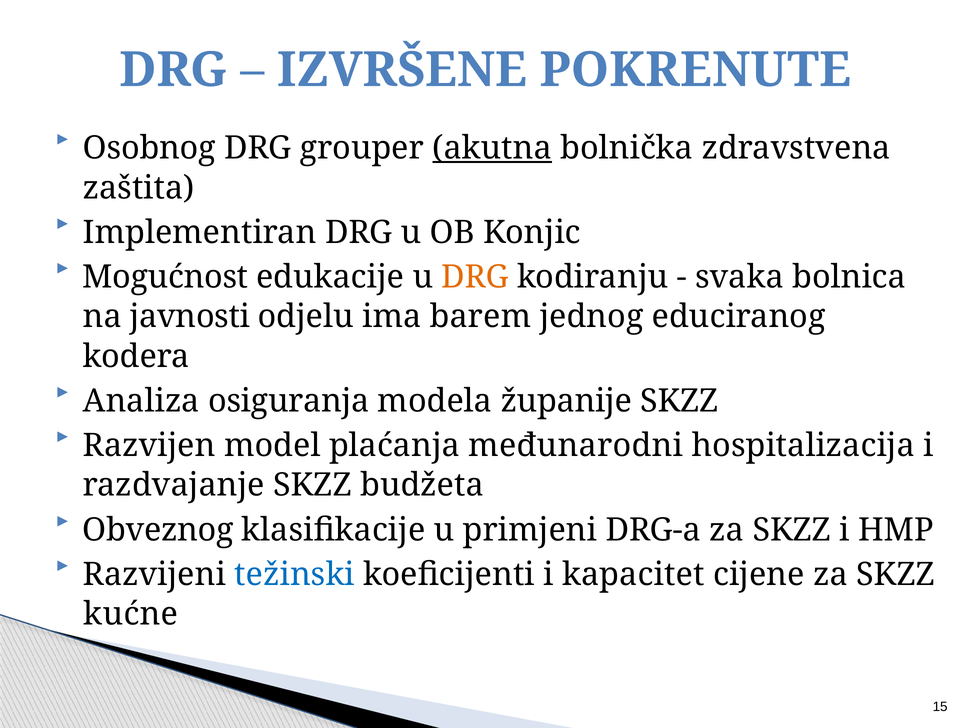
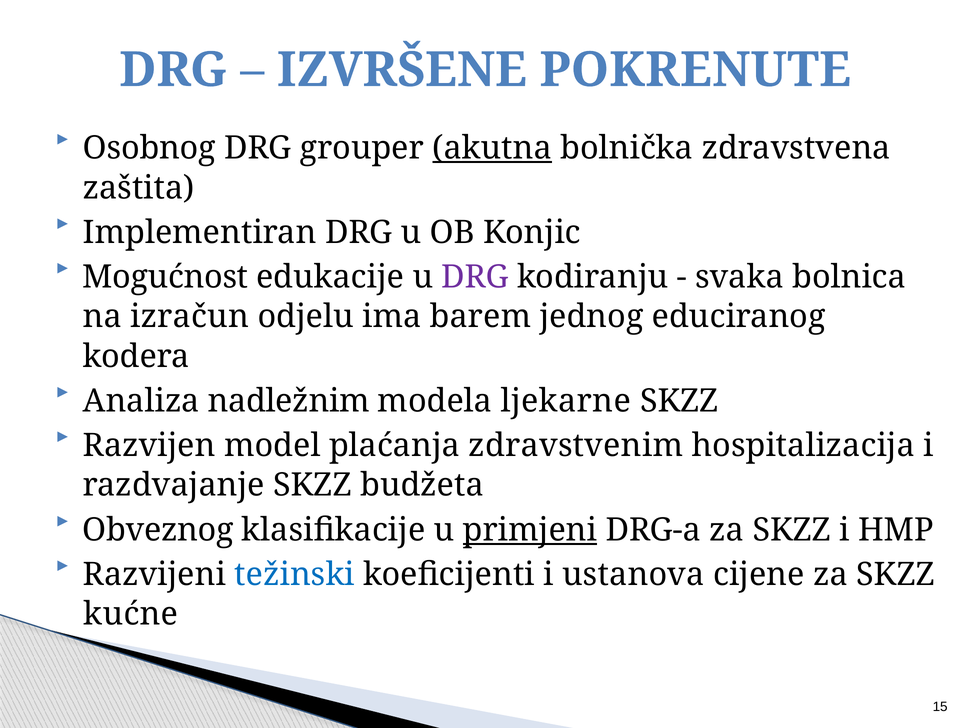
DRG at (475, 277) colour: orange -> purple
javnosti: javnosti -> izračun
osiguranja: osiguranja -> nadležnim
županije: županije -> ljekarne
međunarodni: međunarodni -> zdravstvenim
primjeni underline: none -> present
kapacitet: kapacitet -> ustanova
